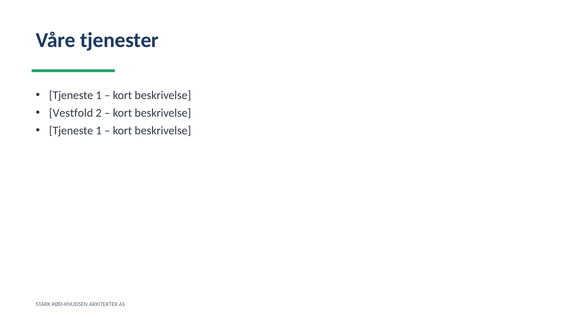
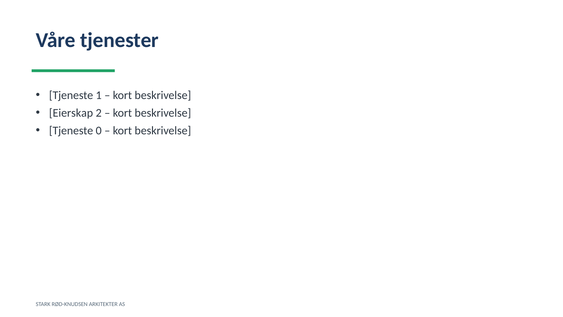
Vestfold: Vestfold -> Eierskap
1 at (99, 131): 1 -> 0
